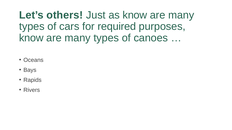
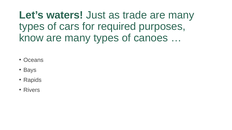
others: others -> waters
as know: know -> trade
